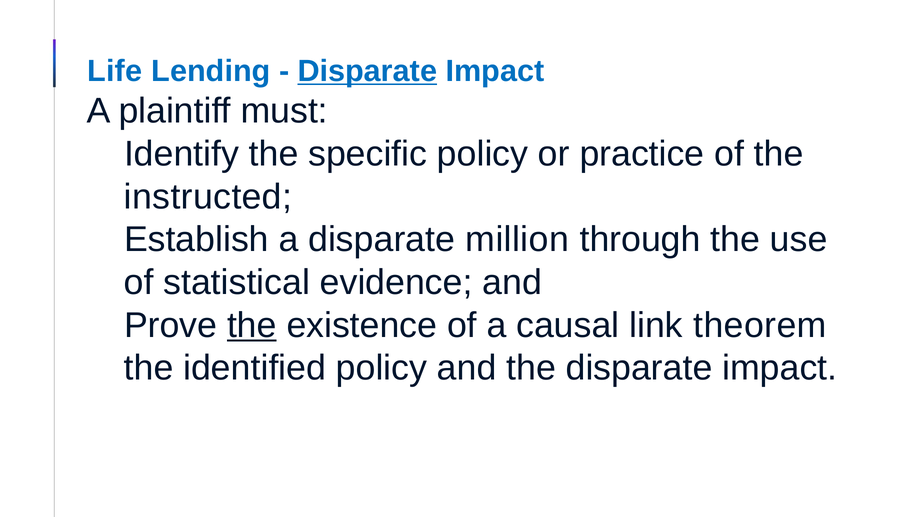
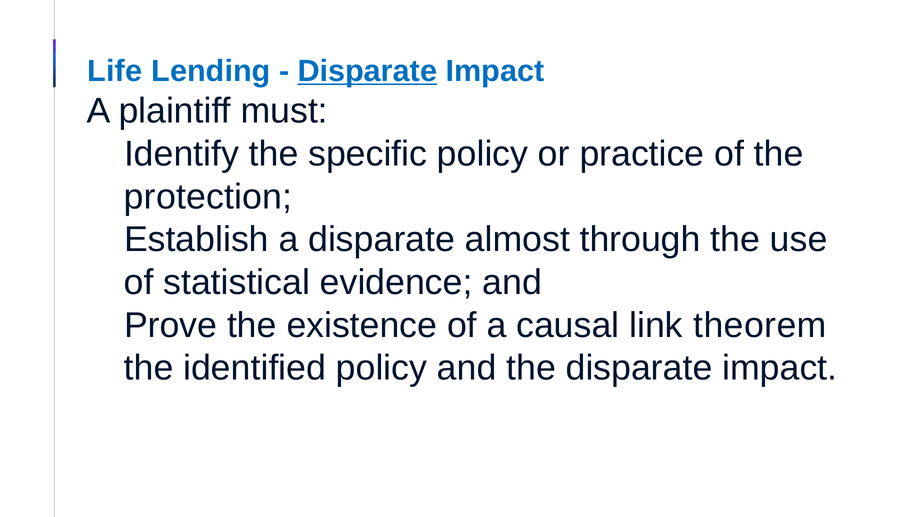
instructed: instructed -> protection
million: million -> almost
the at (252, 325) underline: present -> none
